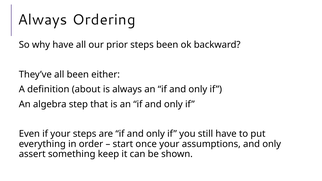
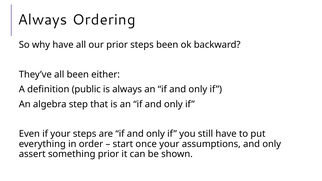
about: about -> public
something keep: keep -> prior
